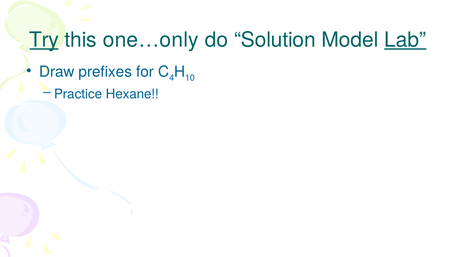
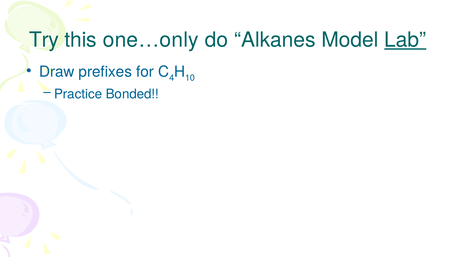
Try underline: present -> none
Solution: Solution -> Alkanes
Hexane: Hexane -> Bonded
